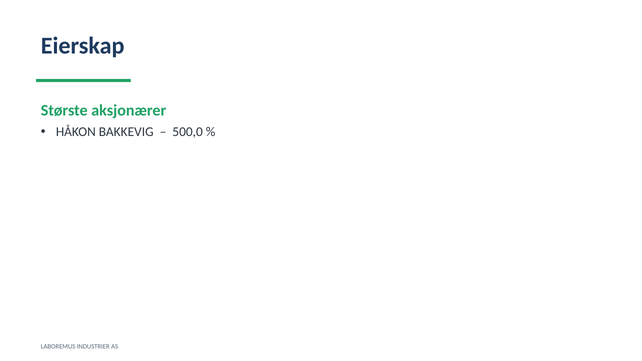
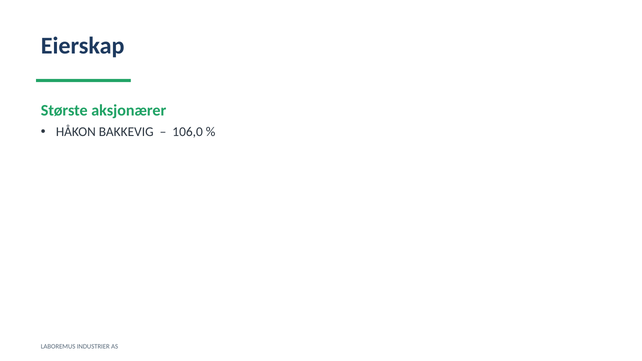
500,0: 500,0 -> 106,0
